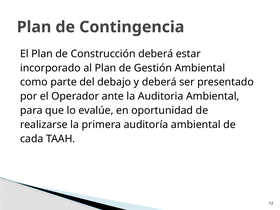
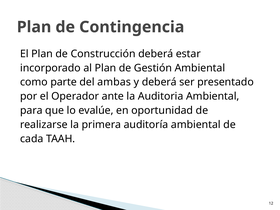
debajo: debajo -> ambas
